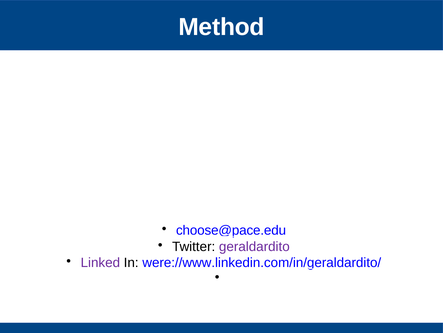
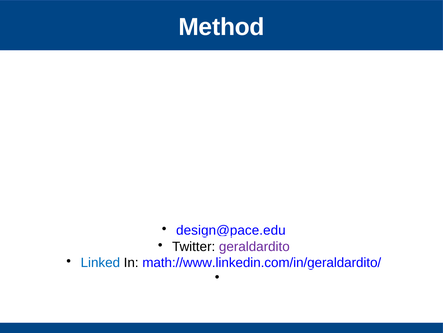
choose@pace.edu: choose@pace.edu -> design@pace.edu
Linked colour: purple -> blue
were://www.linkedin.com/in/geraldardito/: were://www.linkedin.com/in/geraldardito/ -> math://www.linkedin.com/in/geraldardito/
